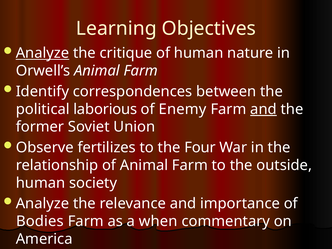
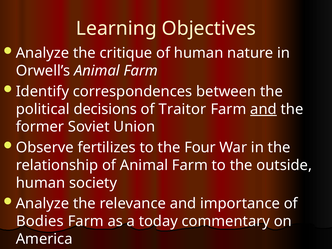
Analyze at (42, 53) underline: present -> none
laborious: laborious -> decisions
Enemy: Enemy -> Traitor
when: when -> today
